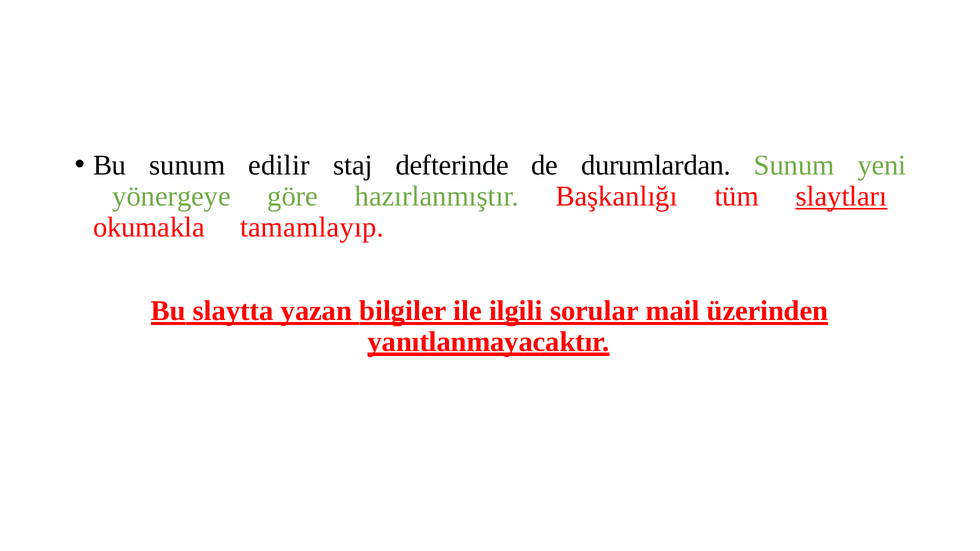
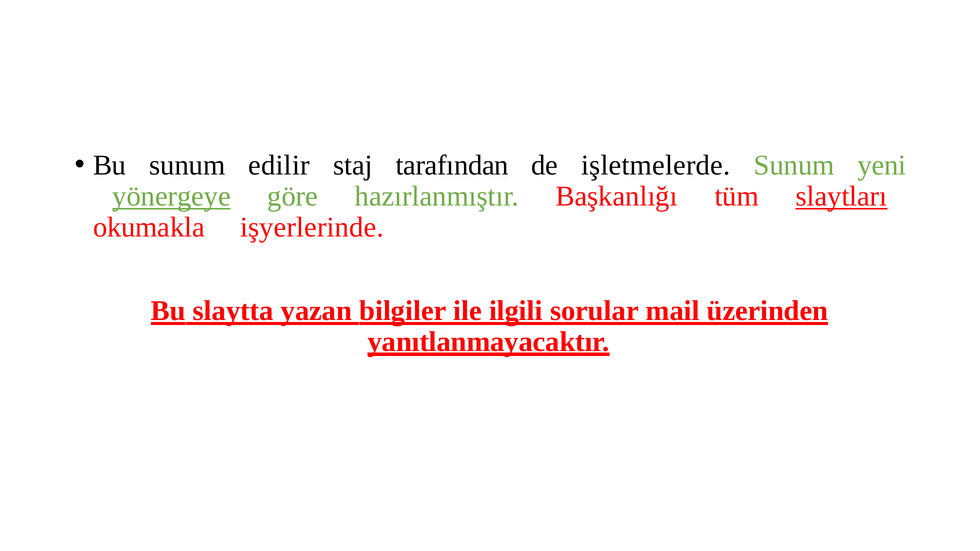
defterinde: defterinde -> tarafından
durumlardan: durumlardan -> işletmelerde
yönergeye underline: none -> present
tamamlayıp: tamamlayıp -> işyerlerinde
